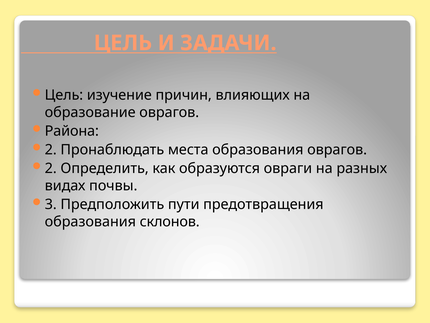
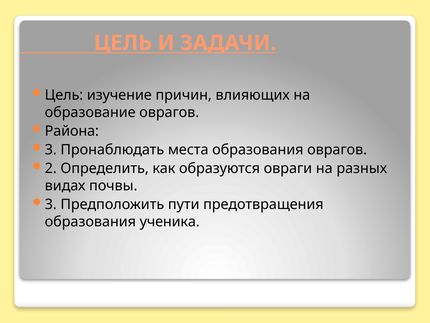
2 at (51, 149): 2 -> 3
склонов: склонов -> ученика
